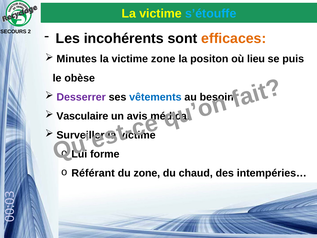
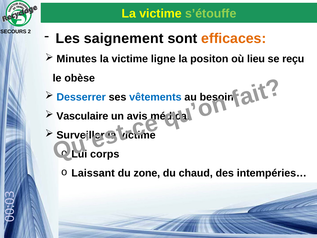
s’étouffe colour: light blue -> light green
incohérents: incohérents -> saignement
victime zone: zone -> ligne
puis: puis -> reçu
Desserrer colour: purple -> blue
forme: forme -> corps
Référant: Référant -> Laissant
